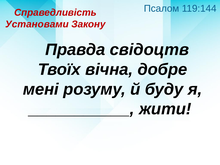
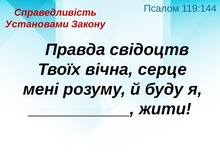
добре: добре -> серце
